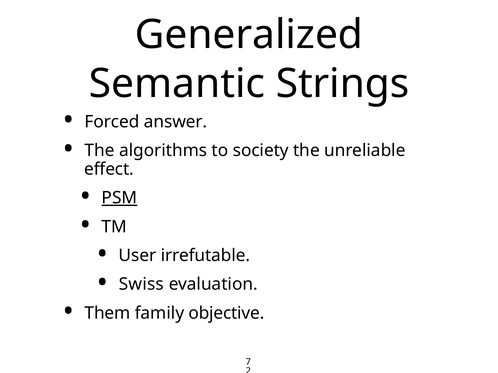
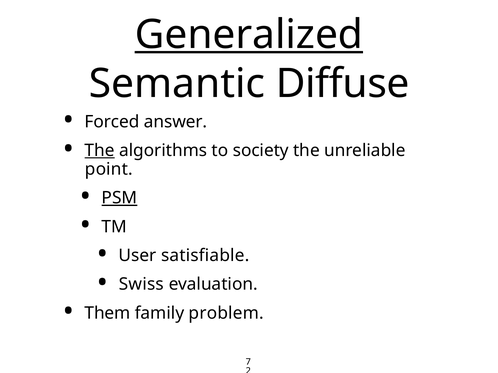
Generalized underline: none -> present
Strings: Strings -> Diffuse
The at (100, 151) underline: none -> present
effect: effect -> point
irrefutable: irrefutable -> satisfiable
objective: objective -> problem
